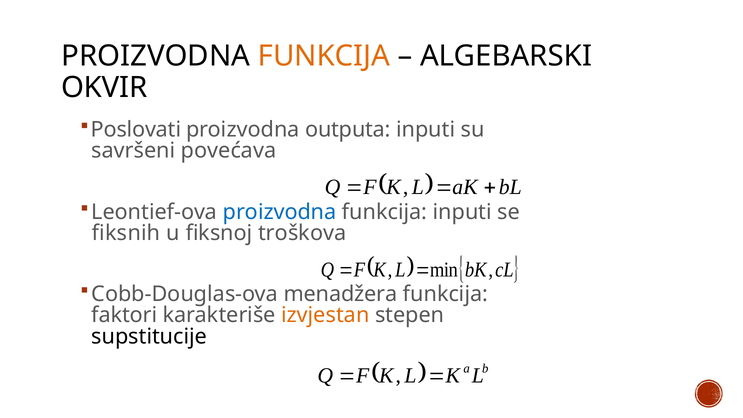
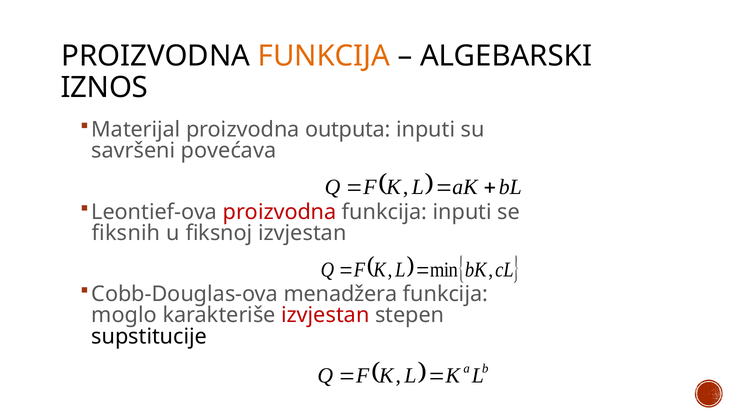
OKVIR: OKVIR -> IZNOS
Poslovati: Poslovati -> Materijal
proizvodna at (280, 212) colour: blue -> red
fiksnoj troškova: troškova -> izvjestan
faktori: faktori -> moglo
izvjestan at (325, 315) colour: orange -> red
